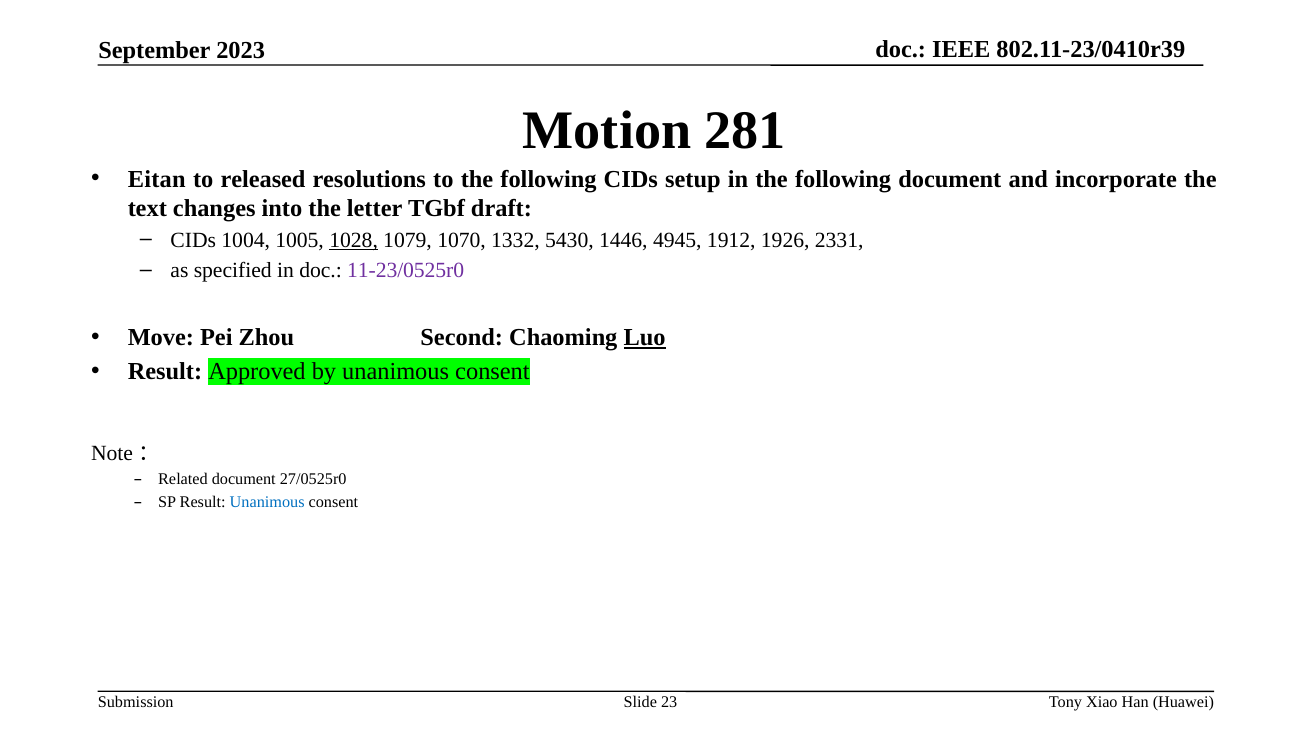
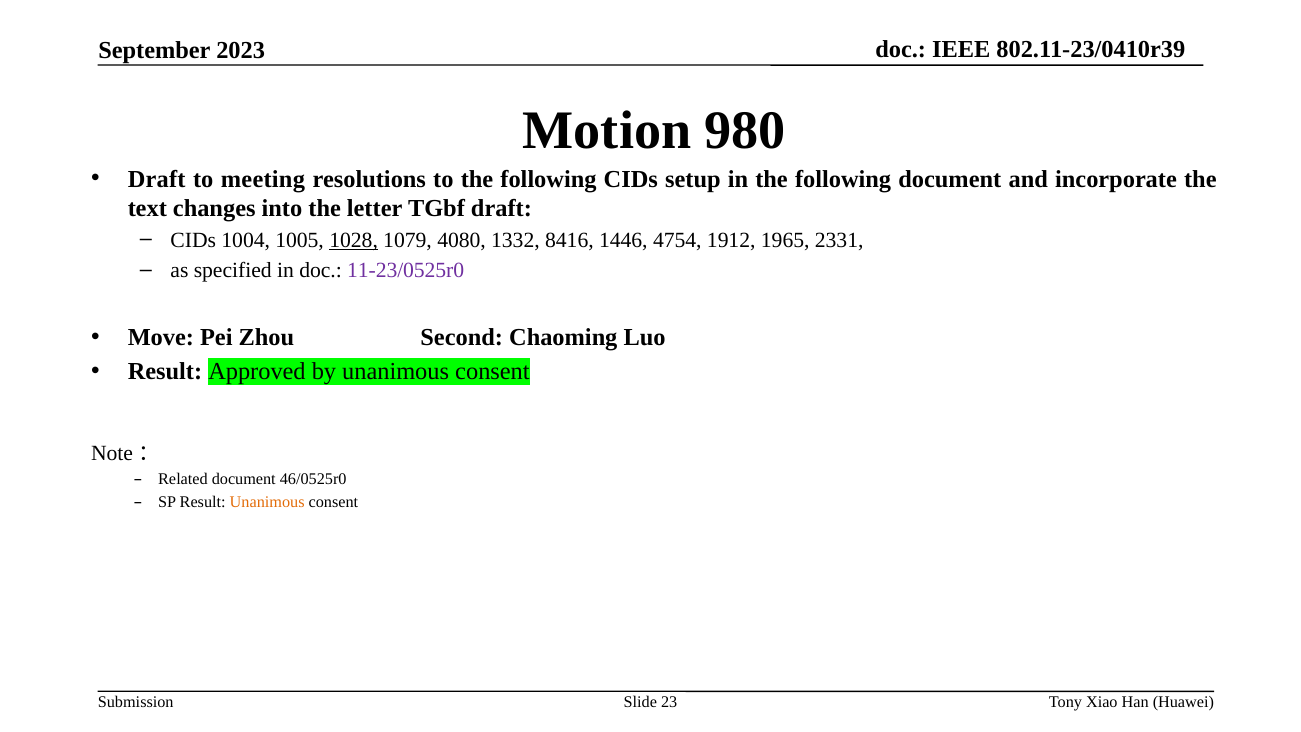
281: 281 -> 980
Eitan at (157, 179): Eitan -> Draft
released: released -> meeting
1070: 1070 -> 4080
5430: 5430 -> 8416
4945: 4945 -> 4754
1926: 1926 -> 1965
Luo underline: present -> none
27/0525r0: 27/0525r0 -> 46/0525r0
Unanimous at (267, 502) colour: blue -> orange
